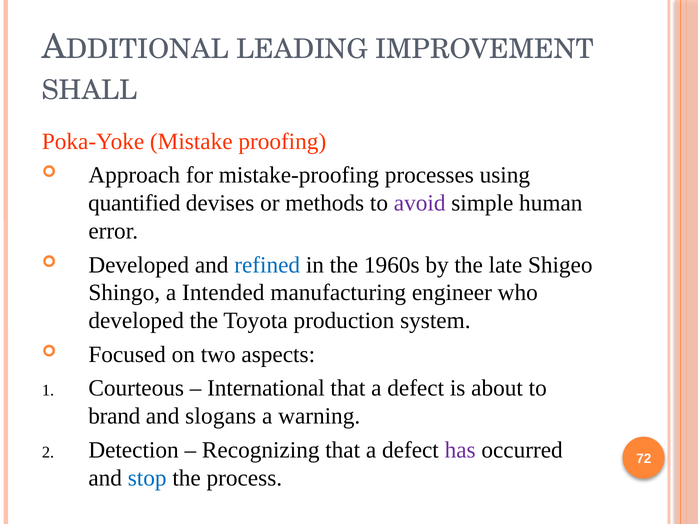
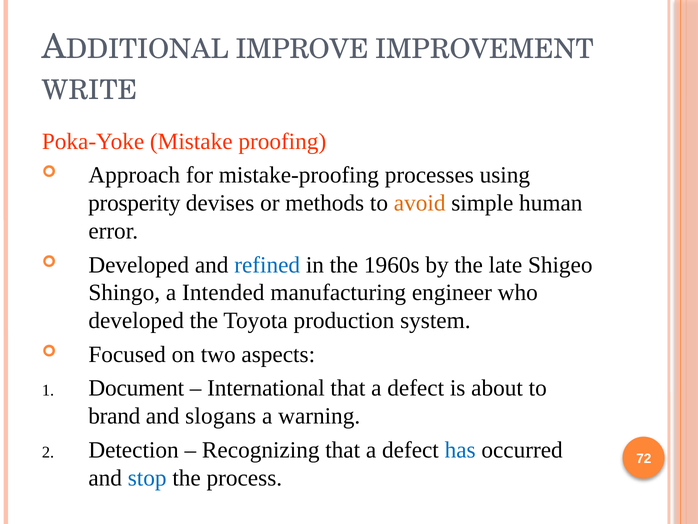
LEADING: LEADING -> IMPROVE
SHALL: SHALL -> WRITE
quantified: quantified -> prosperity
avoid colour: purple -> orange
Courteous: Courteous -> Document
has colour: purple -> blue
